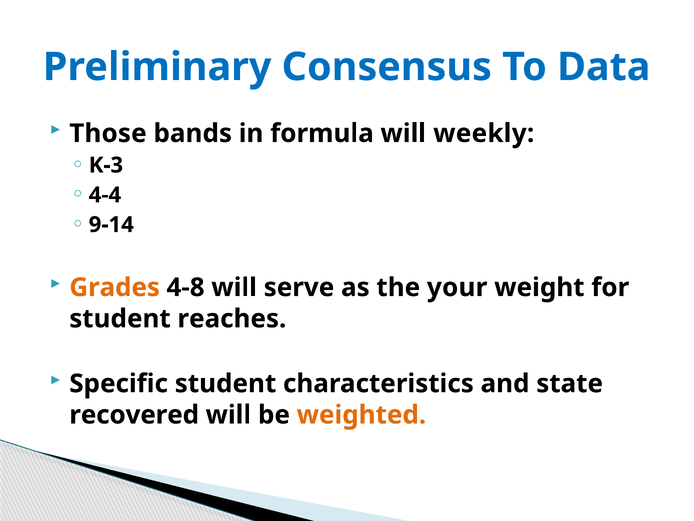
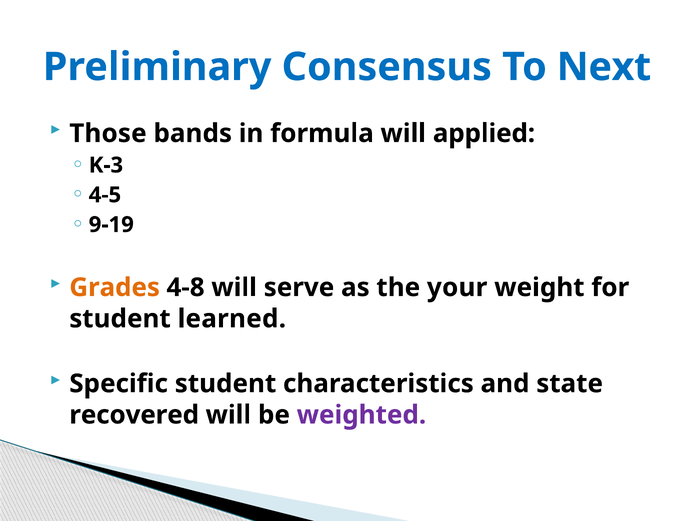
Data: Data -> Next
weekly: weekly -> applied
4-4: 4-4 -> 4-5
9-14: 9-14 -> 9-19
reaches: reaches -> learned
weighted colour: orange -> purple
